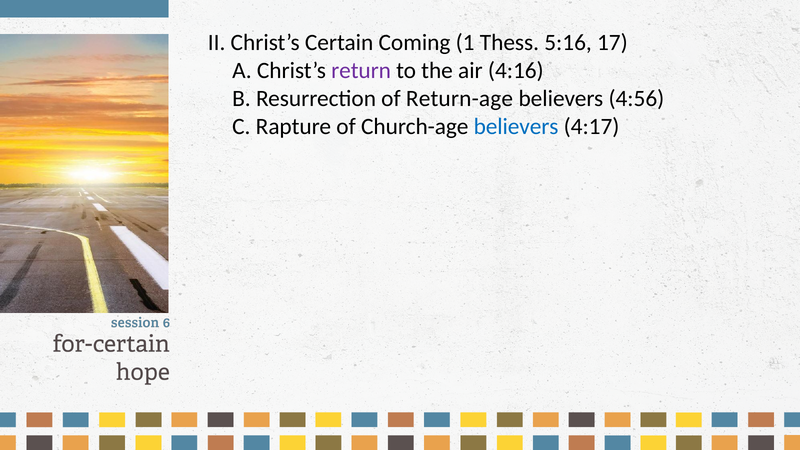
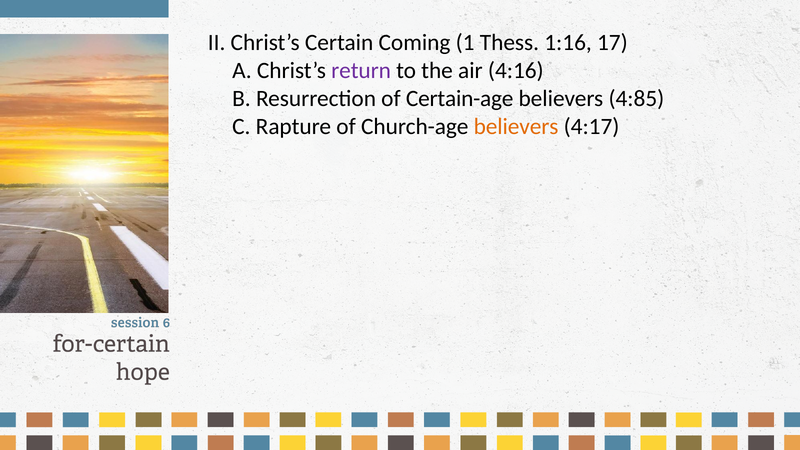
5:16: 5:16 -> 1:16
Return-age: Return-age -> Certain-age
4:56: 4:56 -> 4:85
believers at (516, 127) colour: blue -> orange
